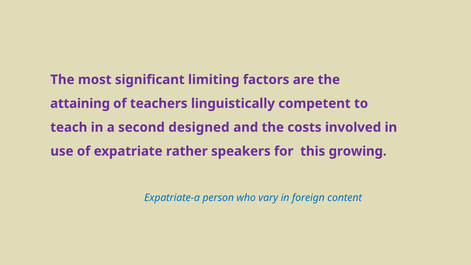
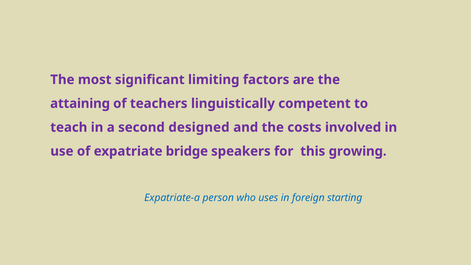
rather: rather -> bridge
vary: vary -> uses
content: content -> starting
